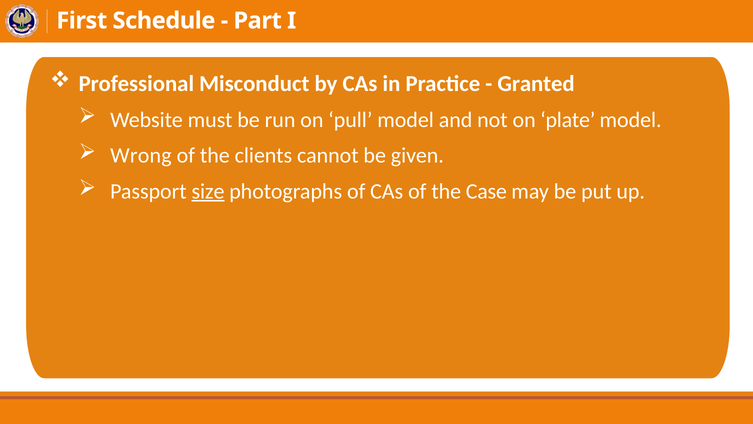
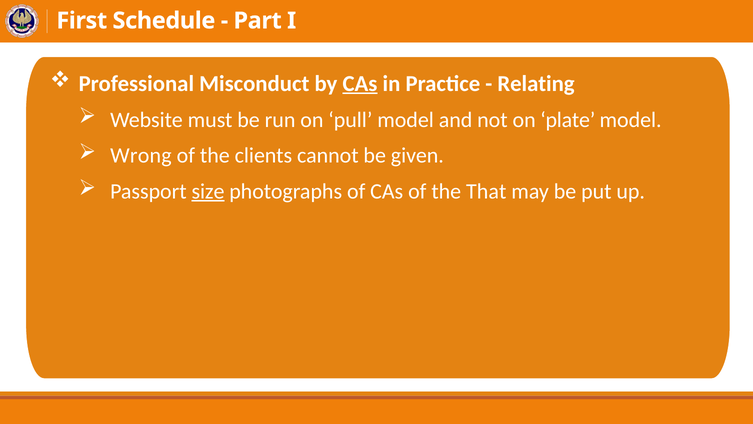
CAs at (360, 83) underline: none -> present
Granted: Granted -> Relating
Case: Case -> That
